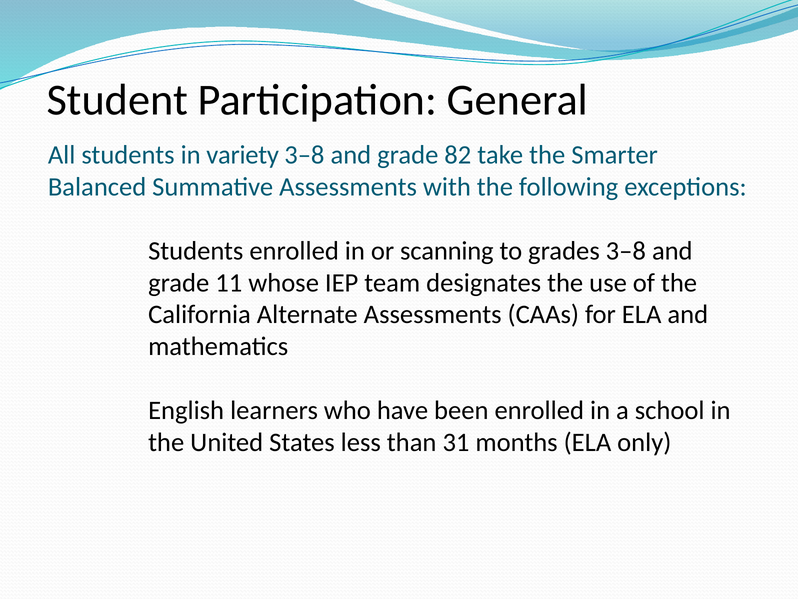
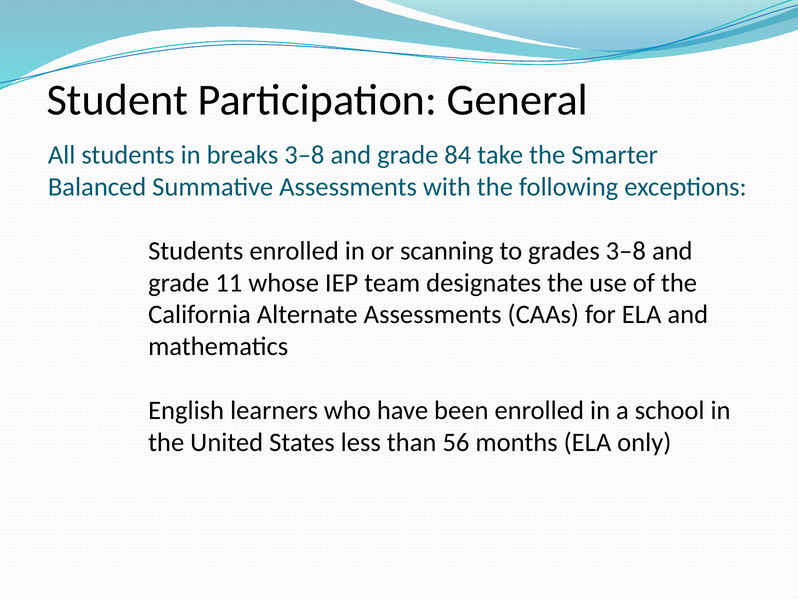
variety: variety -> breaks
82: 82 -> 84
31: 31 -> 56
